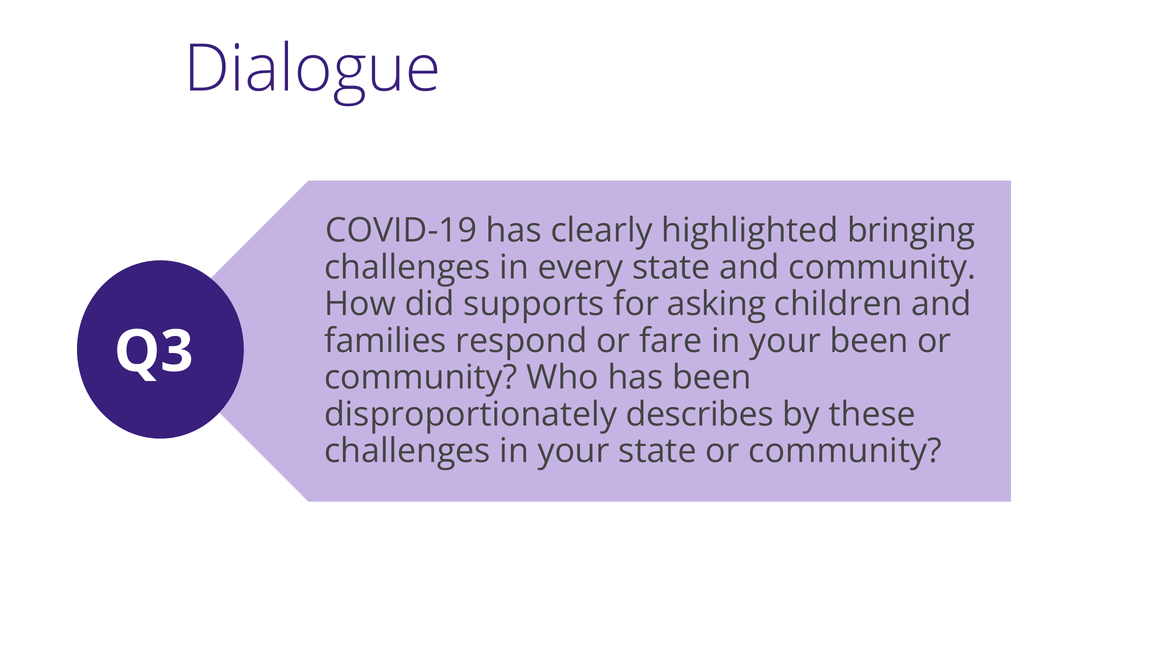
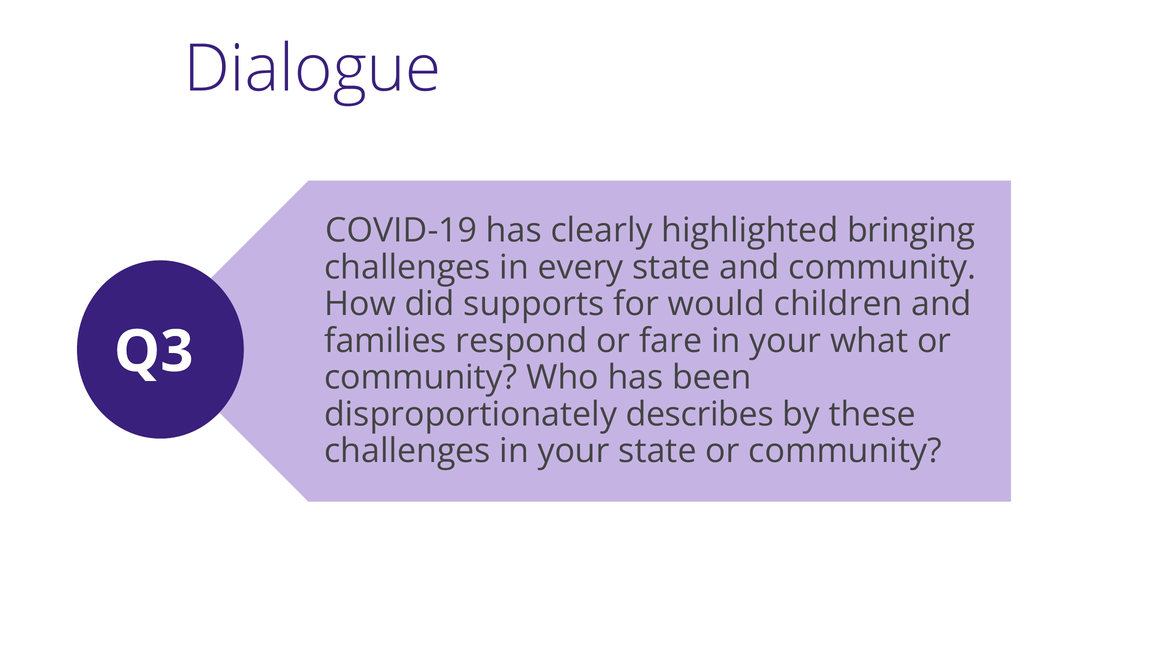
asking: asking -> would
your been: been -> what
